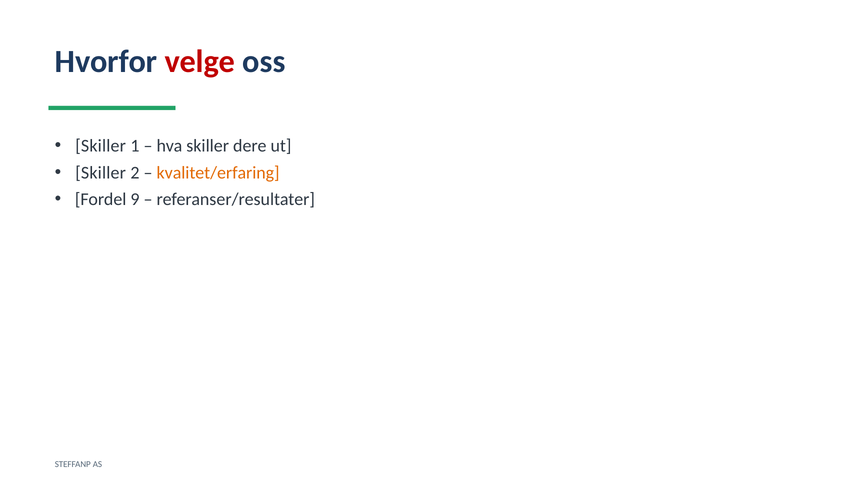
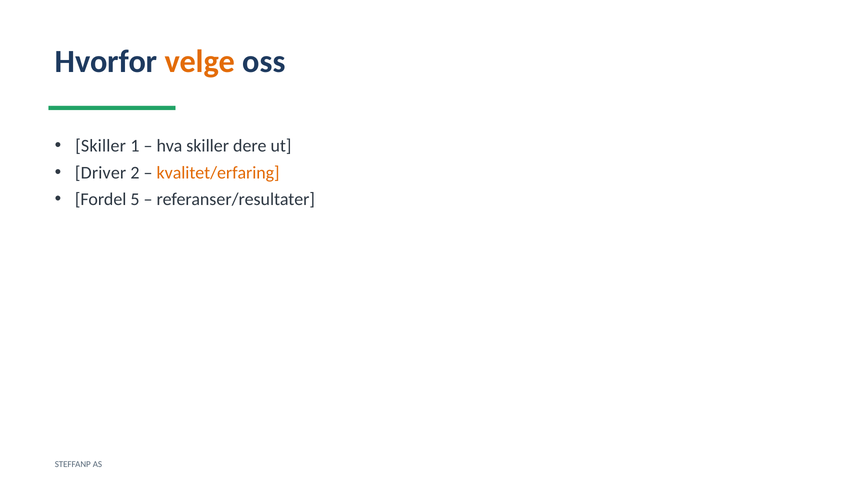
velge colour: red -> orange
Skiller at (101, 173): Skiller -> Driver
9: 9 -> 5
